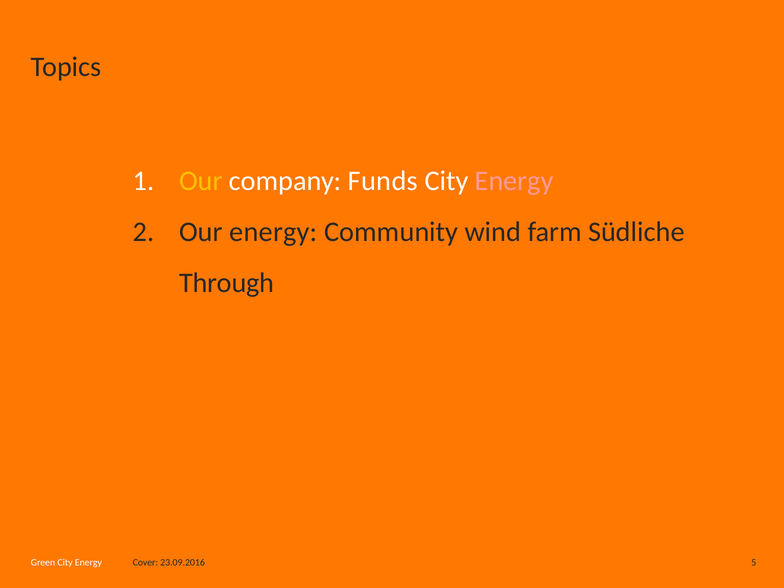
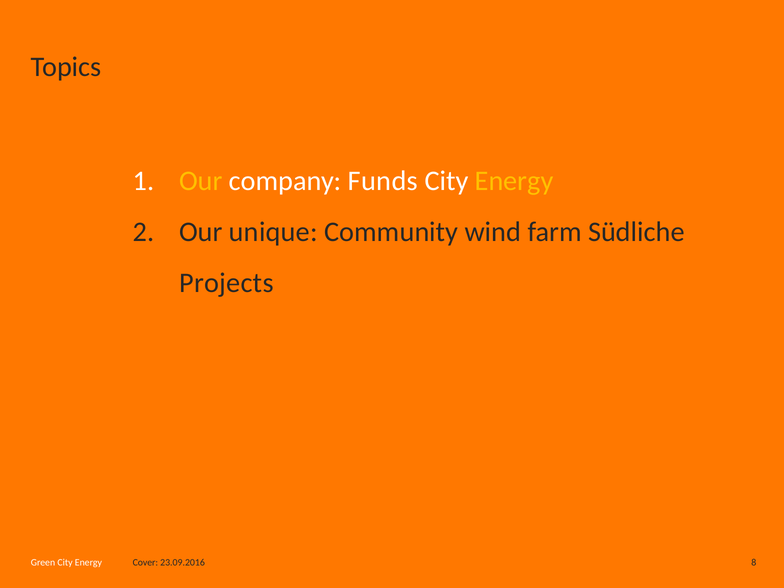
Energy at (514, 181) colour: pink -> yellow
Our energy: energy -> unique
Through: Through -> Projects
5: 5 -> 8
